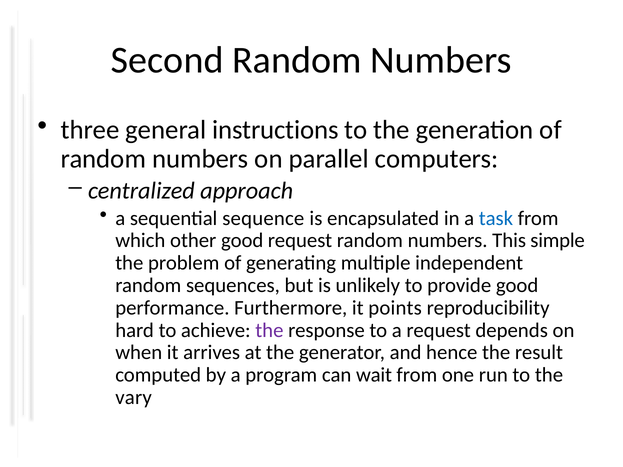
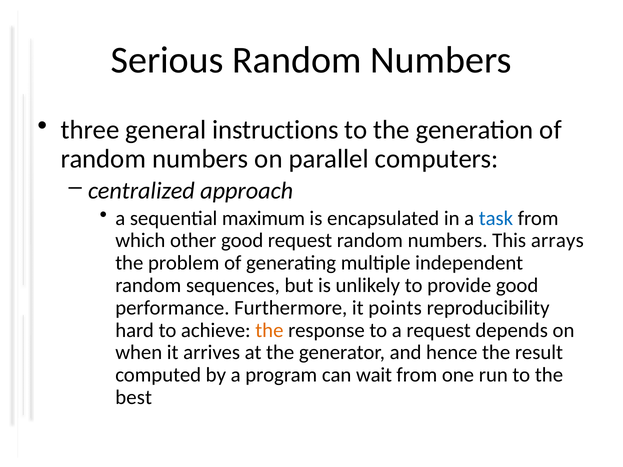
Second: Second -> Serious
sequence: sequence -> maximum
simple: simple -> arrays
the at (269, 330) colour: purple -> orange
vary: vary -> best
